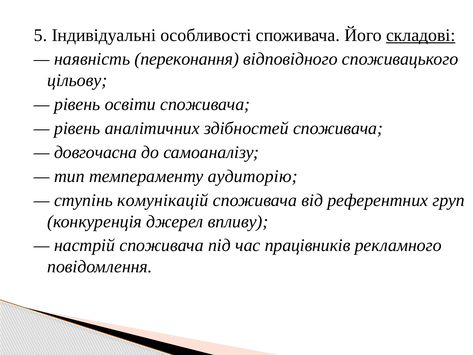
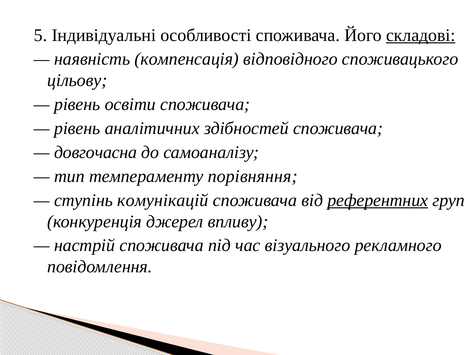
переконання: переконання -> компенсація
аудиторію: аудиторію -> порівняння
референтних underline: none -> present
працівників: працівників -> візуального
